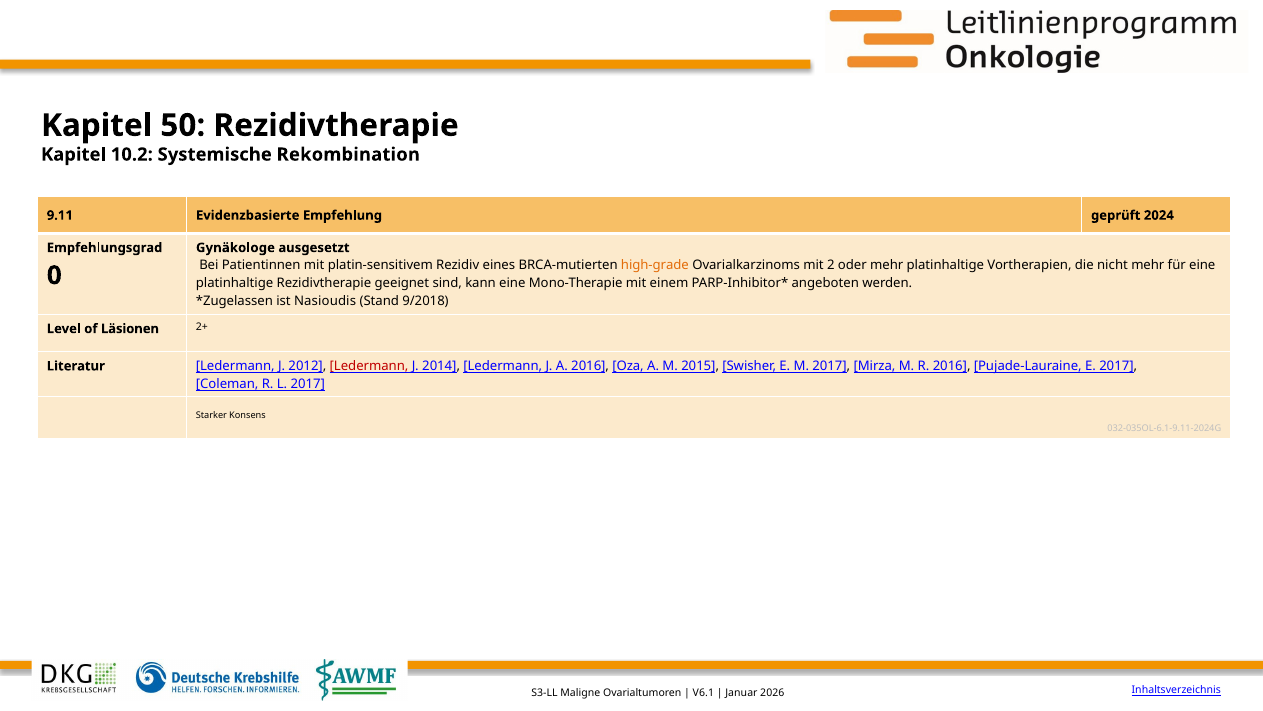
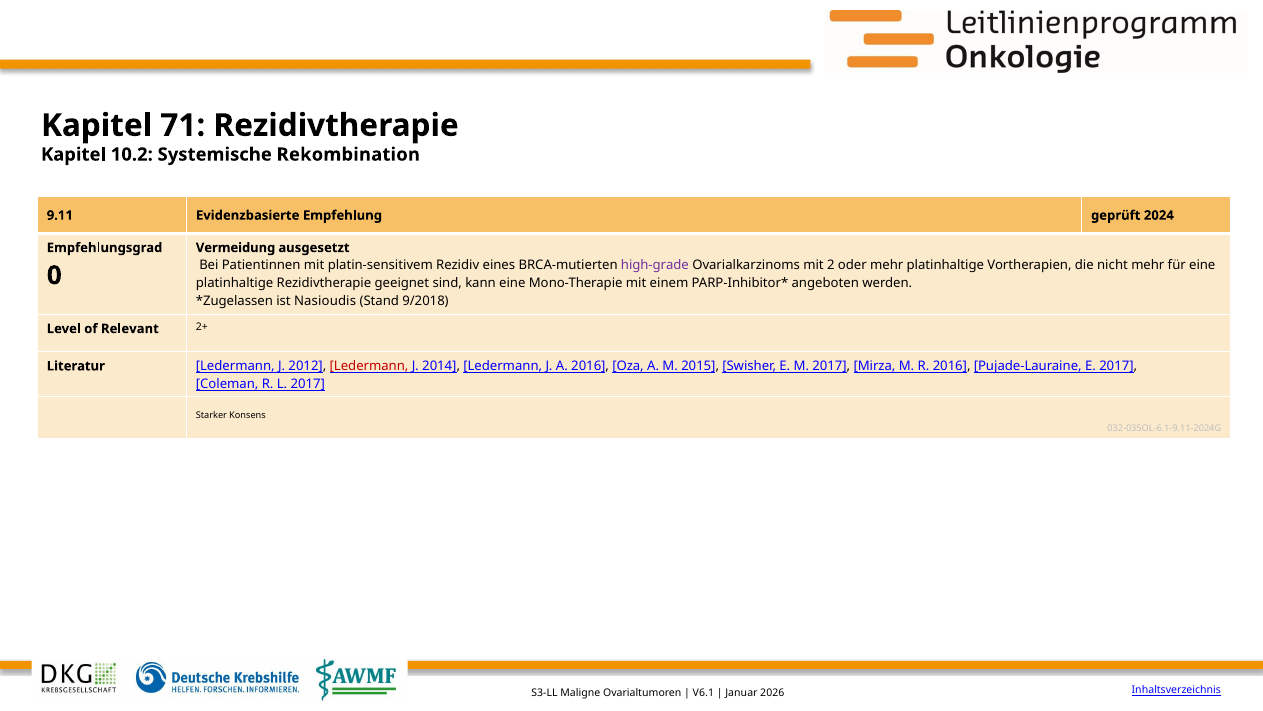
50: 50 -> 71
Gynäkologe: Gynäkologe -> Vermeidung
high-grade colour: orange -> purple
Läsionen: Läsionen -> Relevant
